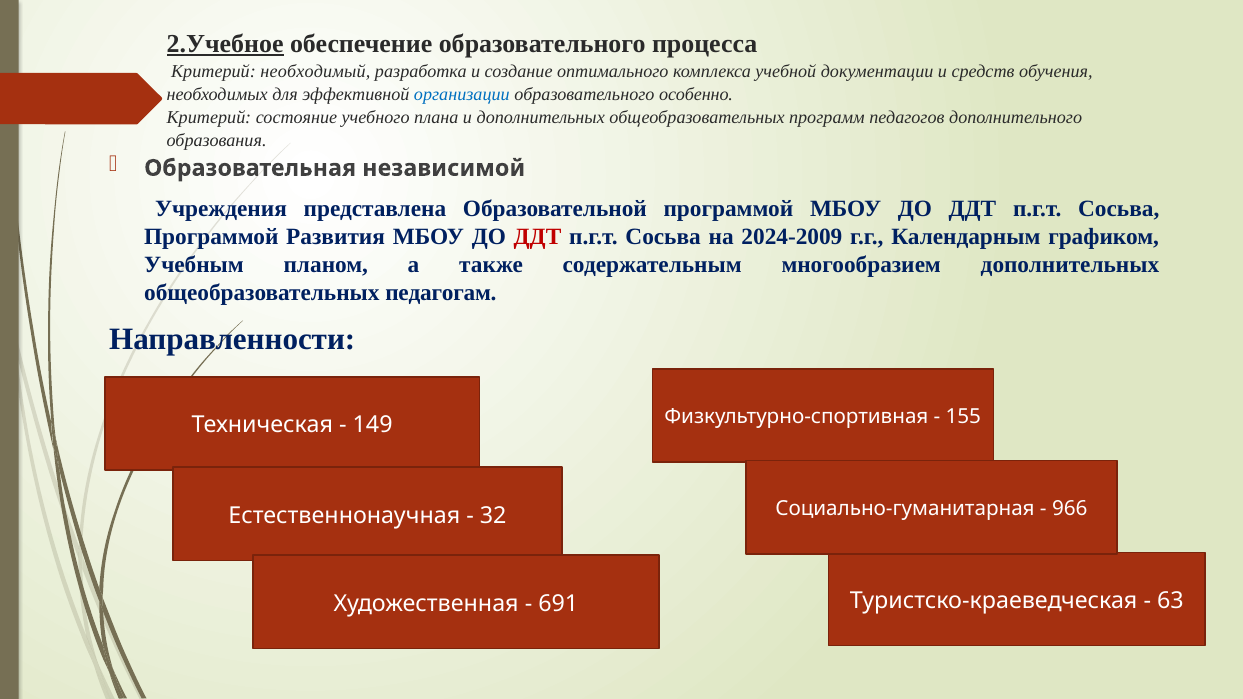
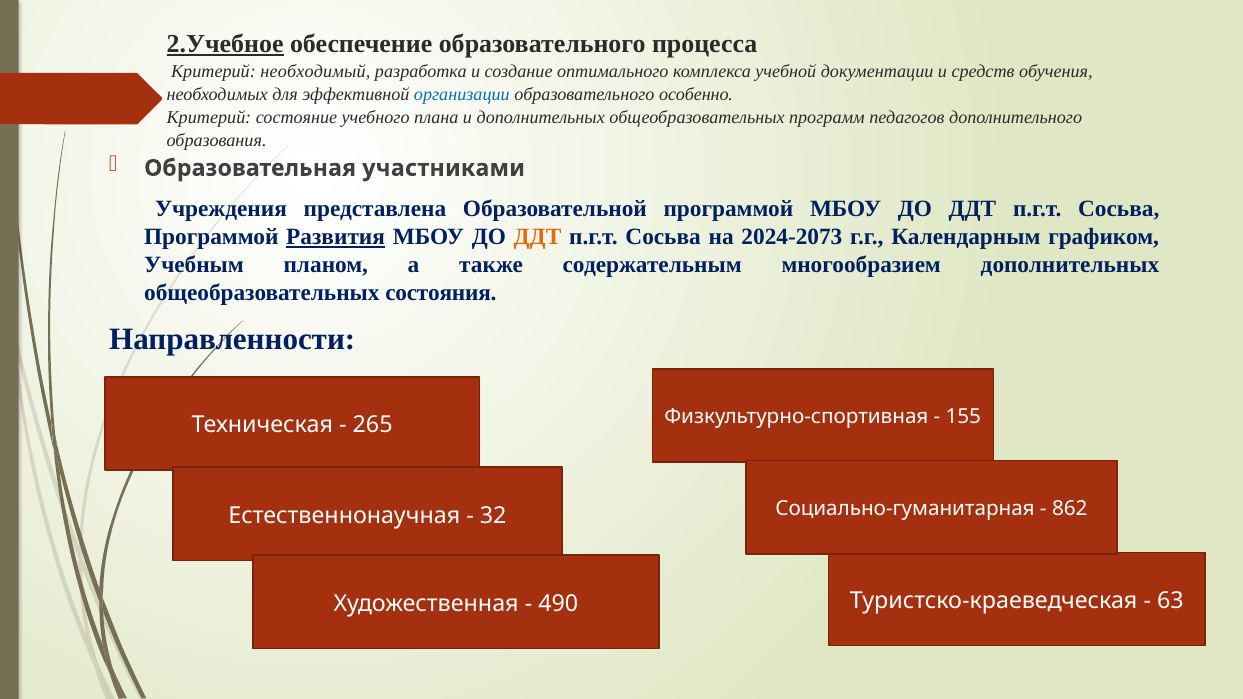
независимой: независимой -> участниками
Развития underline: none -> present
ДДТ at (537, 237) colour: red -> orange
2024-2009: 2024-2009 -> 2024-2073
педагогам: педагогам -> состояния
149: 149 -> 265
966: 966 -> 862
691: 691 -> 490
